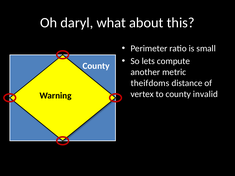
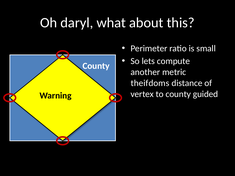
invalid: invalid -> guided
